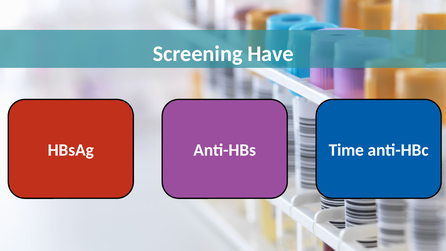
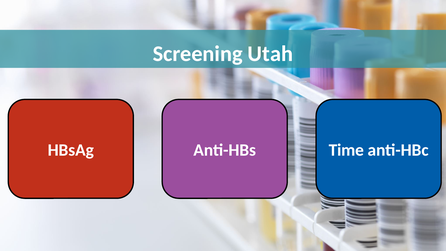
Have: Have -> Utah
